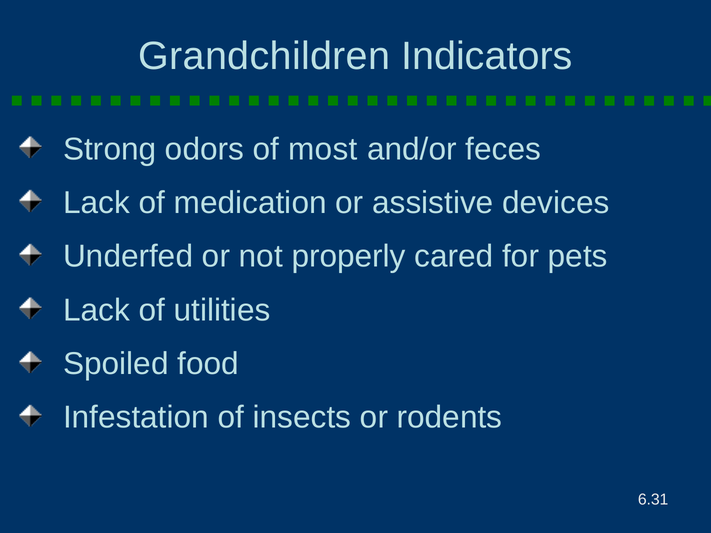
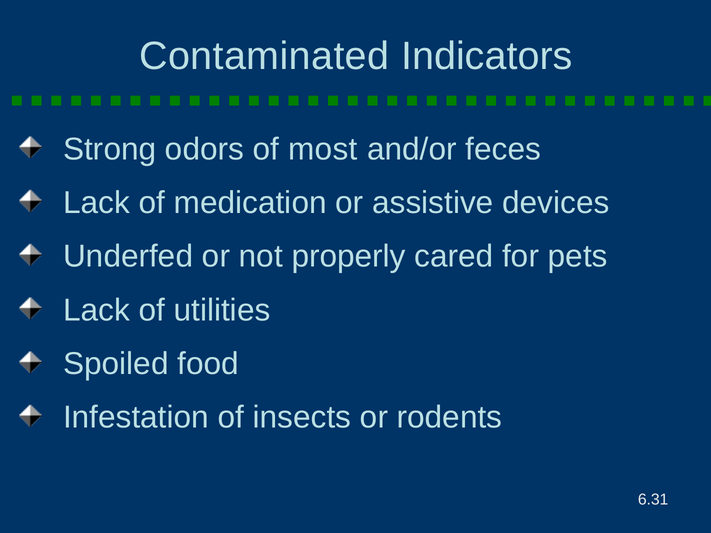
Grandchildren: Grandchildren -> Contaminated
